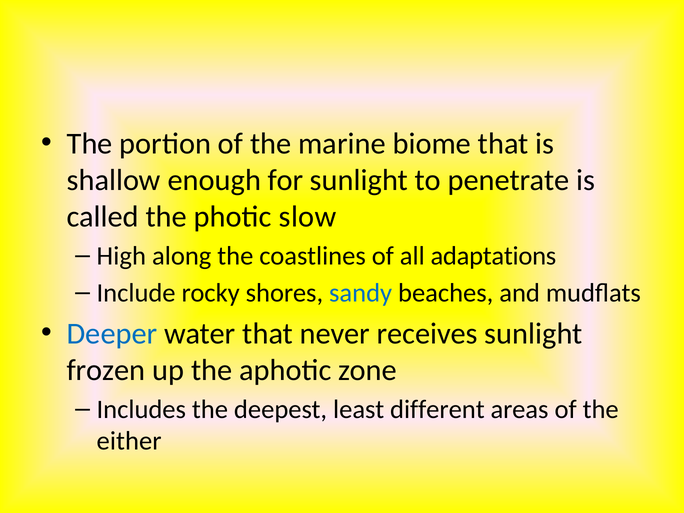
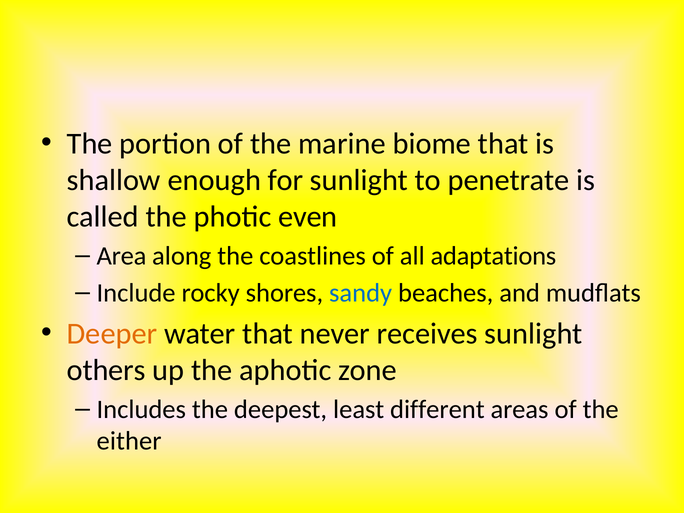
slow: slow -> even
High: High -> Area
Deeper colour: blue -> orange
frozen: frozen -> others
